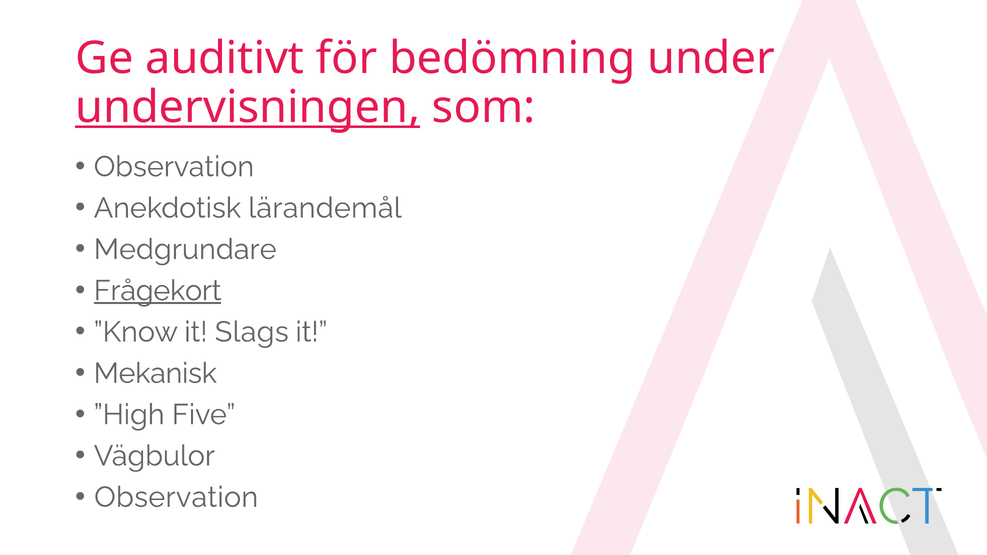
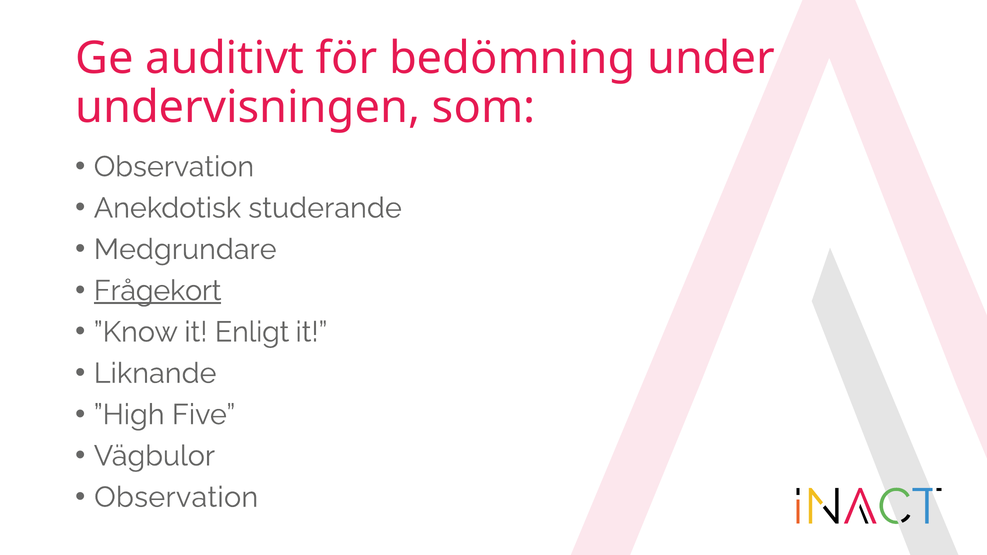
undervisningen underline: present -> none
lärandemål: lärandemål -> studerande
Slags: Slags -> Enligt
Mekanisk: Mekanisk -> Liknande
